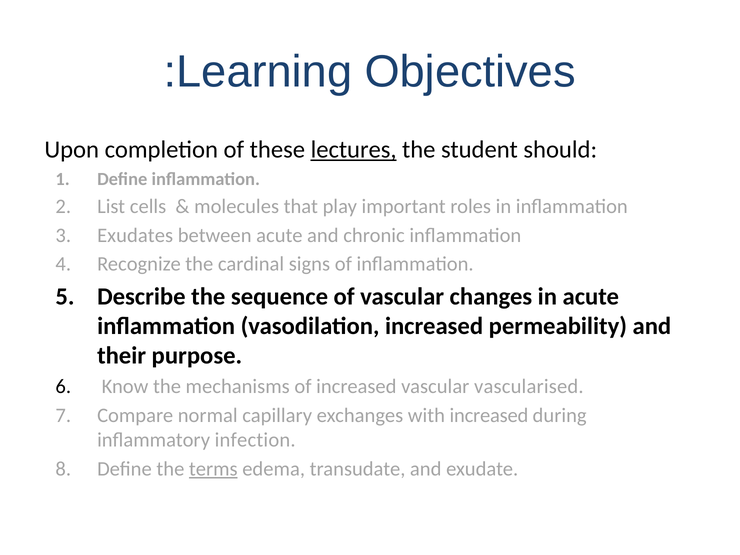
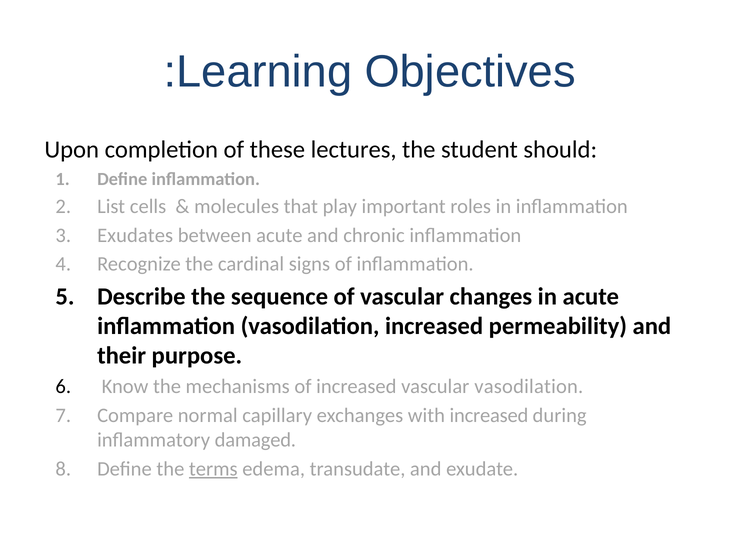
lectures underline: present -> none
vascular vascularised: vascularised -> vasodilation
infection: infection -> damaged
